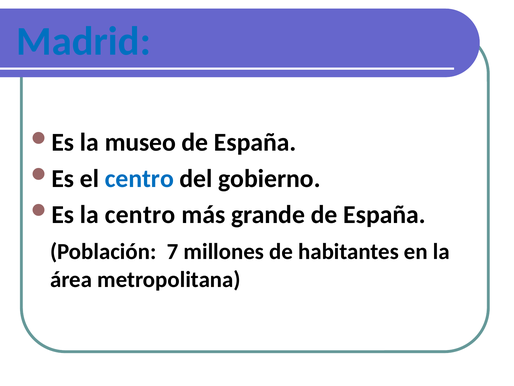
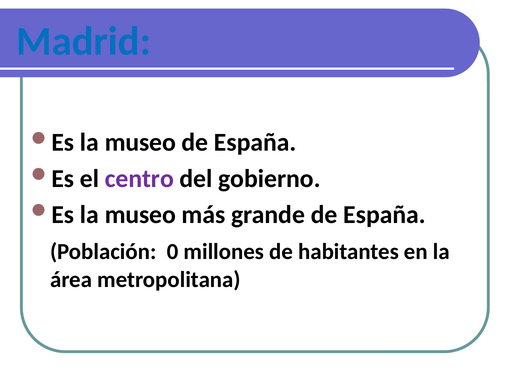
centro at (139, 178) colour: blue -> purple
centro at (140, 214): centro -> museo
7: 7 -> 0
